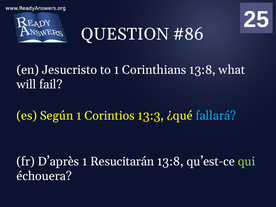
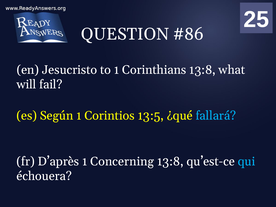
13:3: 13:3 -> 13:5
Resucitarán: Resucitarán -> Concerning
qui colour: light green -> light blue
